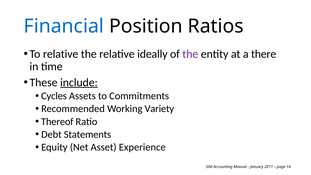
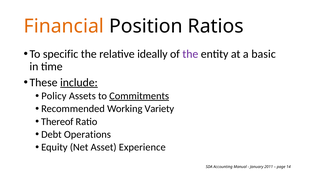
Financial colour: blue -> orange
To relative: relative -> specific
there: there -> basic
Cycles: Cycles -> Policy
Commitments underline: none -> present
Statements: Statements -> Operations
